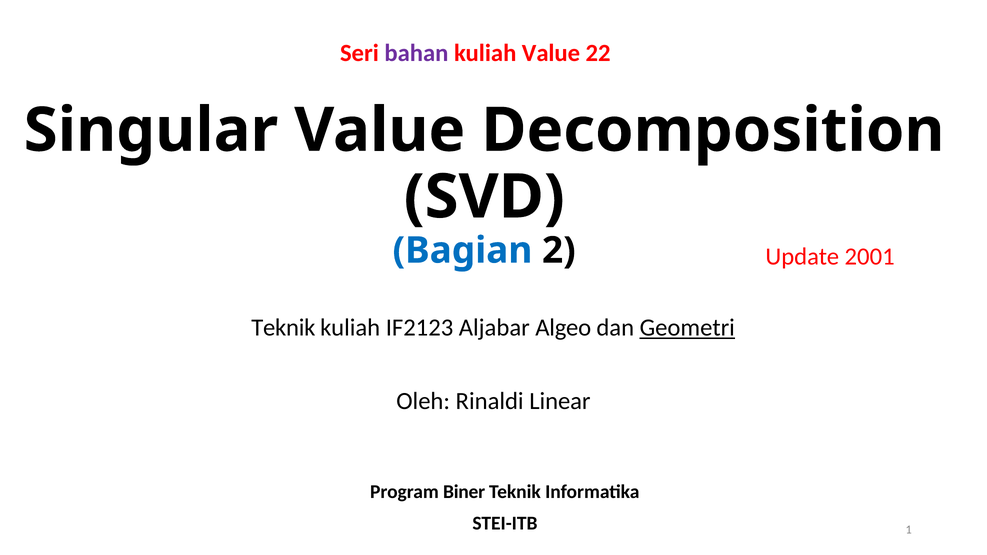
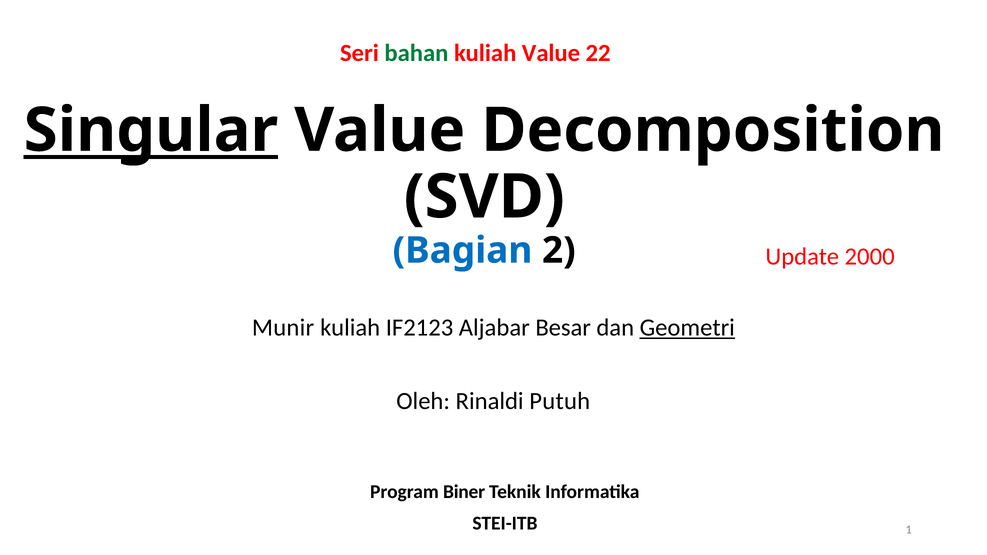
bahan colour: purple -> green
Singular underline: none -> present
2001: 2001 -> 2000
Teknik at (283, 328): Teknik -> Munir
Algeo: Algeo -> Besar
Linear: Linear -> Putuh
